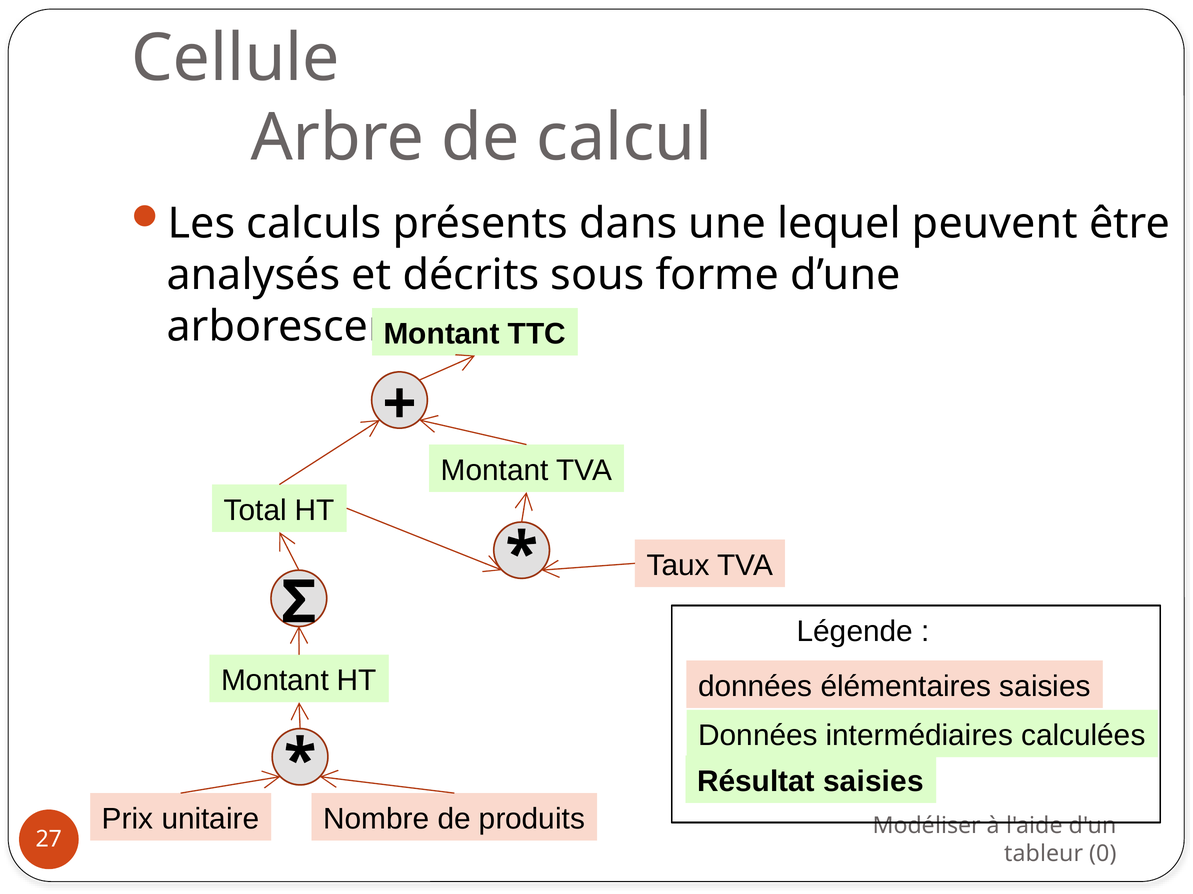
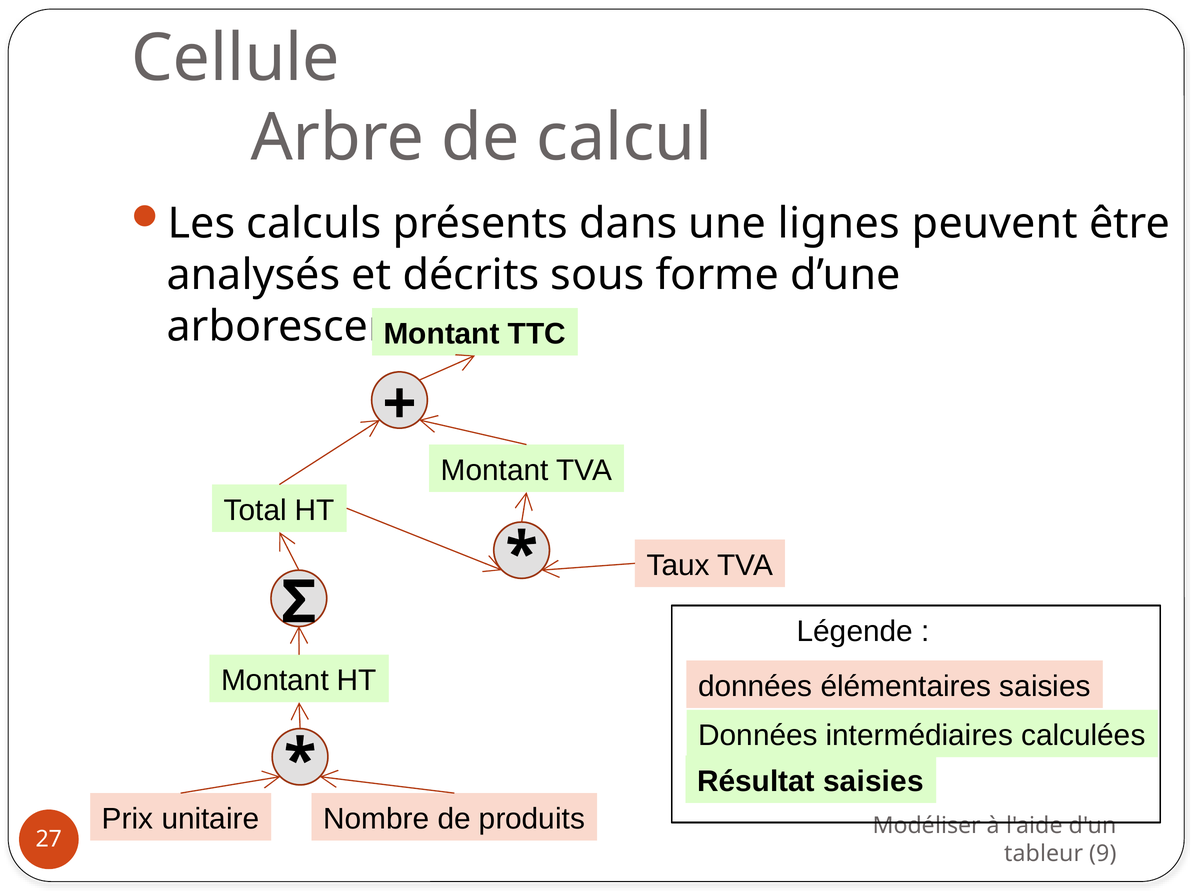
lequel: lequel -> lignes
0: 0 -> 9
